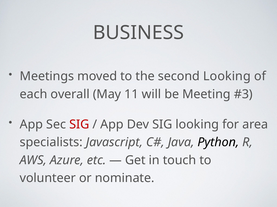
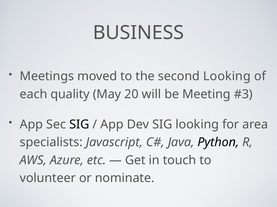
overall: overall -> quality
11: 11 -> 20
SIG at (79, 125) colour: red -> black
